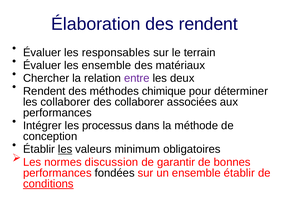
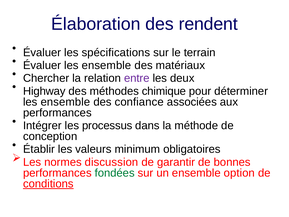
responsables: responsables -> spécifications
Rendent at (44, 91): Rendent -> Highway
collaborer at (65, 102): collaborer -> ensemble
des collaborer: collaborer -> confiance
les at (65, 149) underline: present -> none
fondées colour: black -> green
ensemble établir: établir -> option
